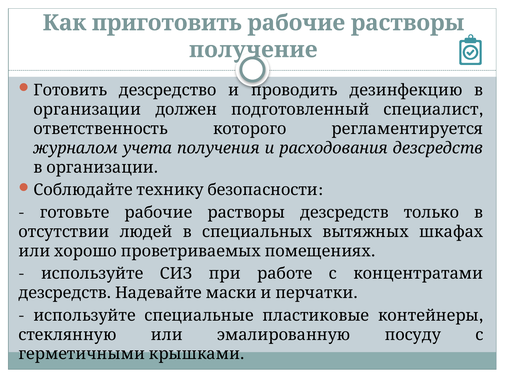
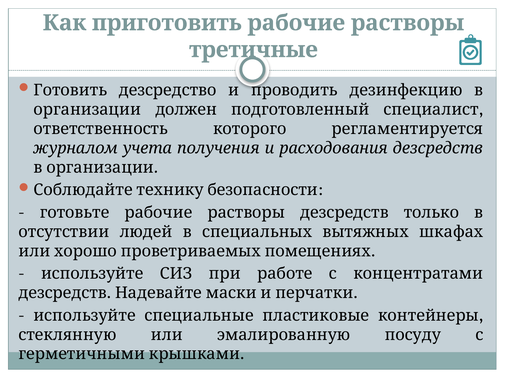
получение: получение -> третичные
